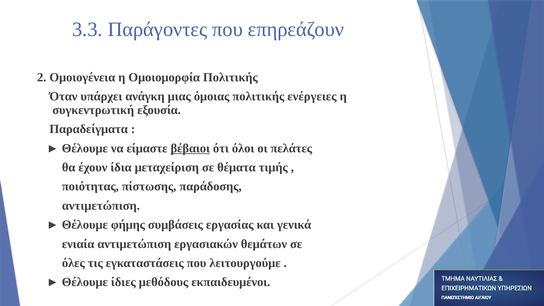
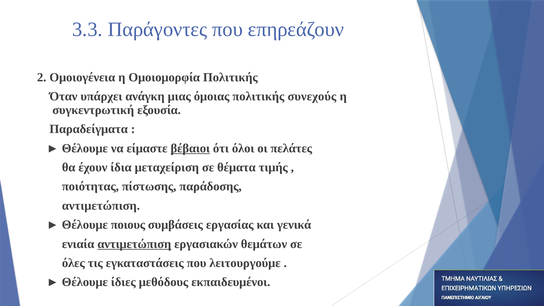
ενέργειες: ενέργειες -> συνεχούς
φήμης: φήμης -> ποιους
αντιμετώπιση at (134, 244) underline: none -> present
